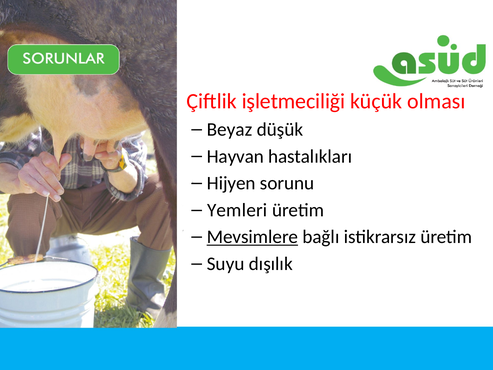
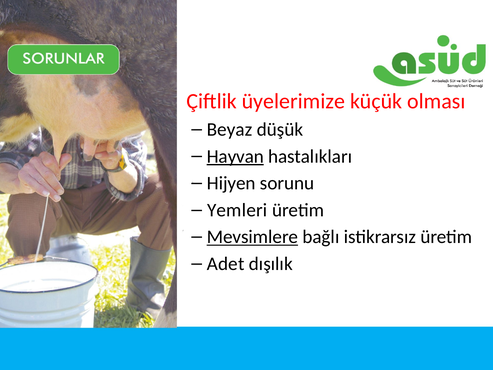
işletmeciliği: işletmeciliği -> üyelerimize
Hayvan underline: none -> present
Suyu: Suyu -> Adet
